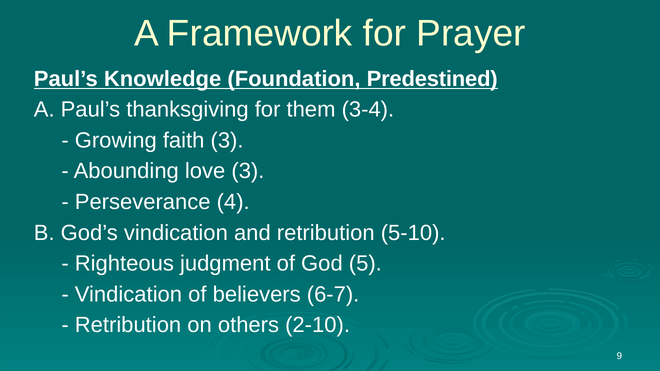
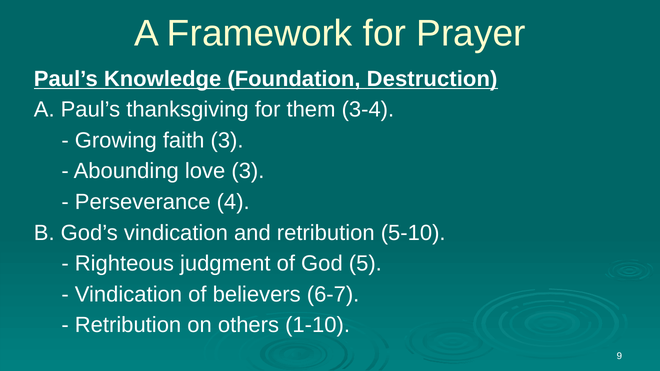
Predestined: Predestined -> Destruction
2-10: 2-10 -> 1-10
